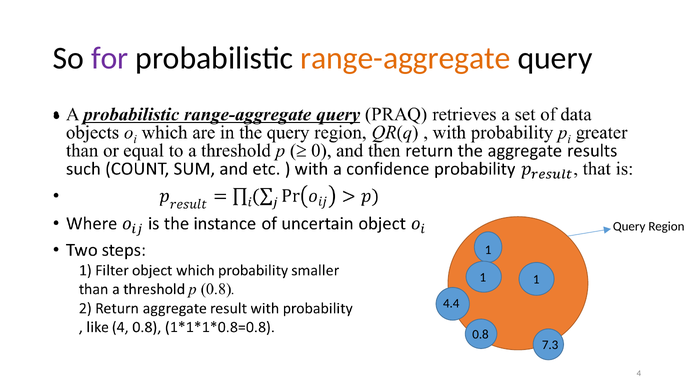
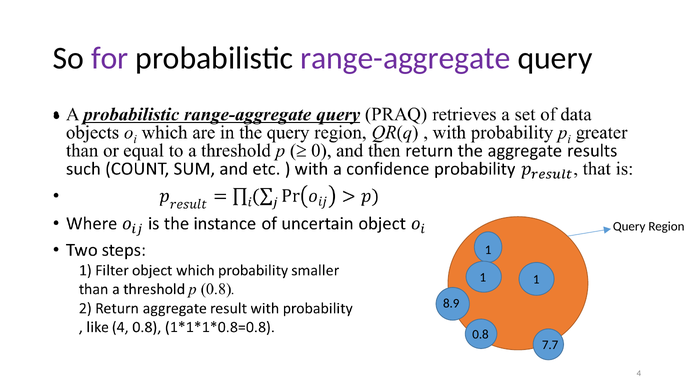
range-aggregate colour: orange -> purple
4.4: 4.4 -> 8.9
7.3: 7.3 -> 7.7
